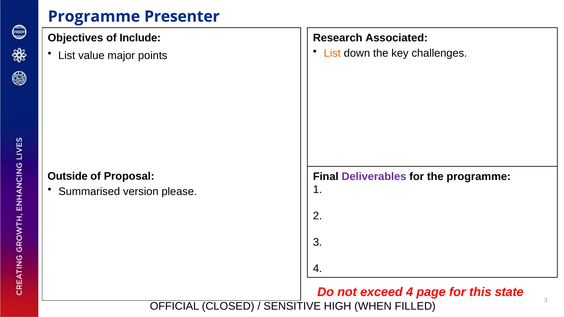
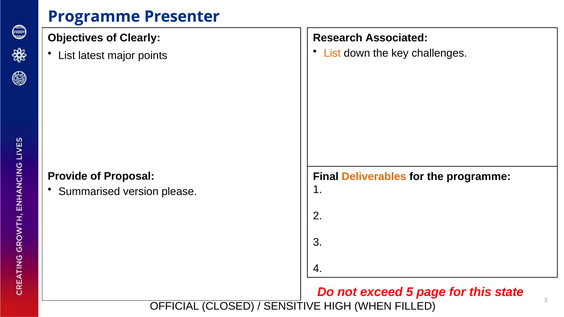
Include: Include -> Clearly
value: value -> latest
Outside: Outside -> Provide
Deliverables colour: purple -> orange
exceed 4: 4 -> 5
